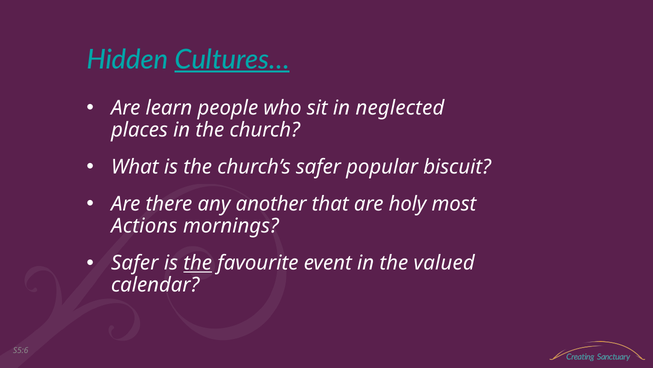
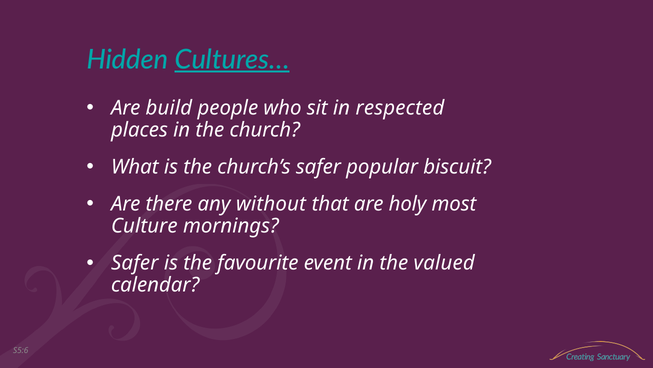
learn: learn -> build
neglected: neglected -> respected
another: another -> without
Actions: Actions -> Culture
the at (198, 263) underline: present -> none
